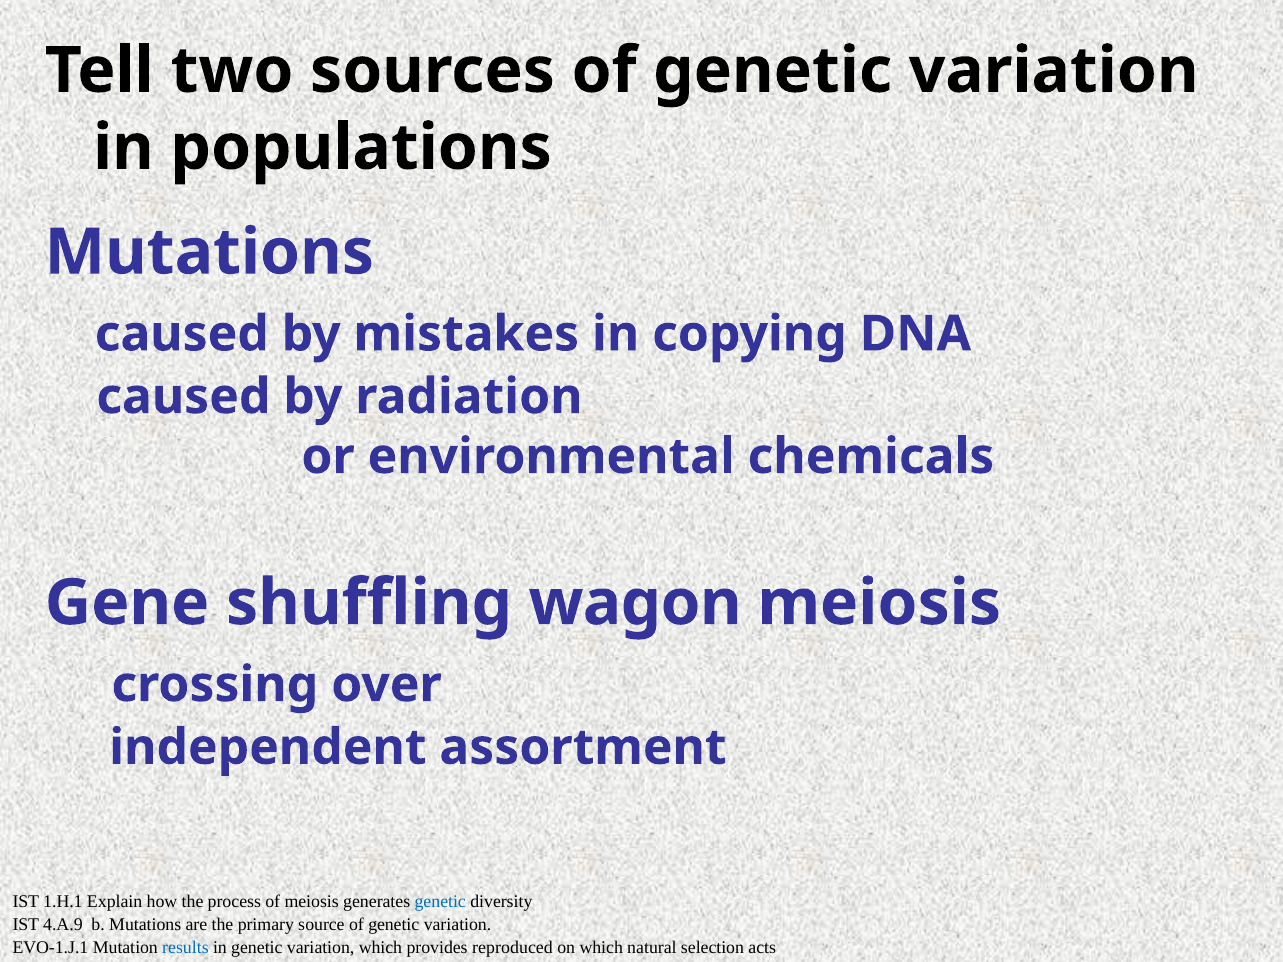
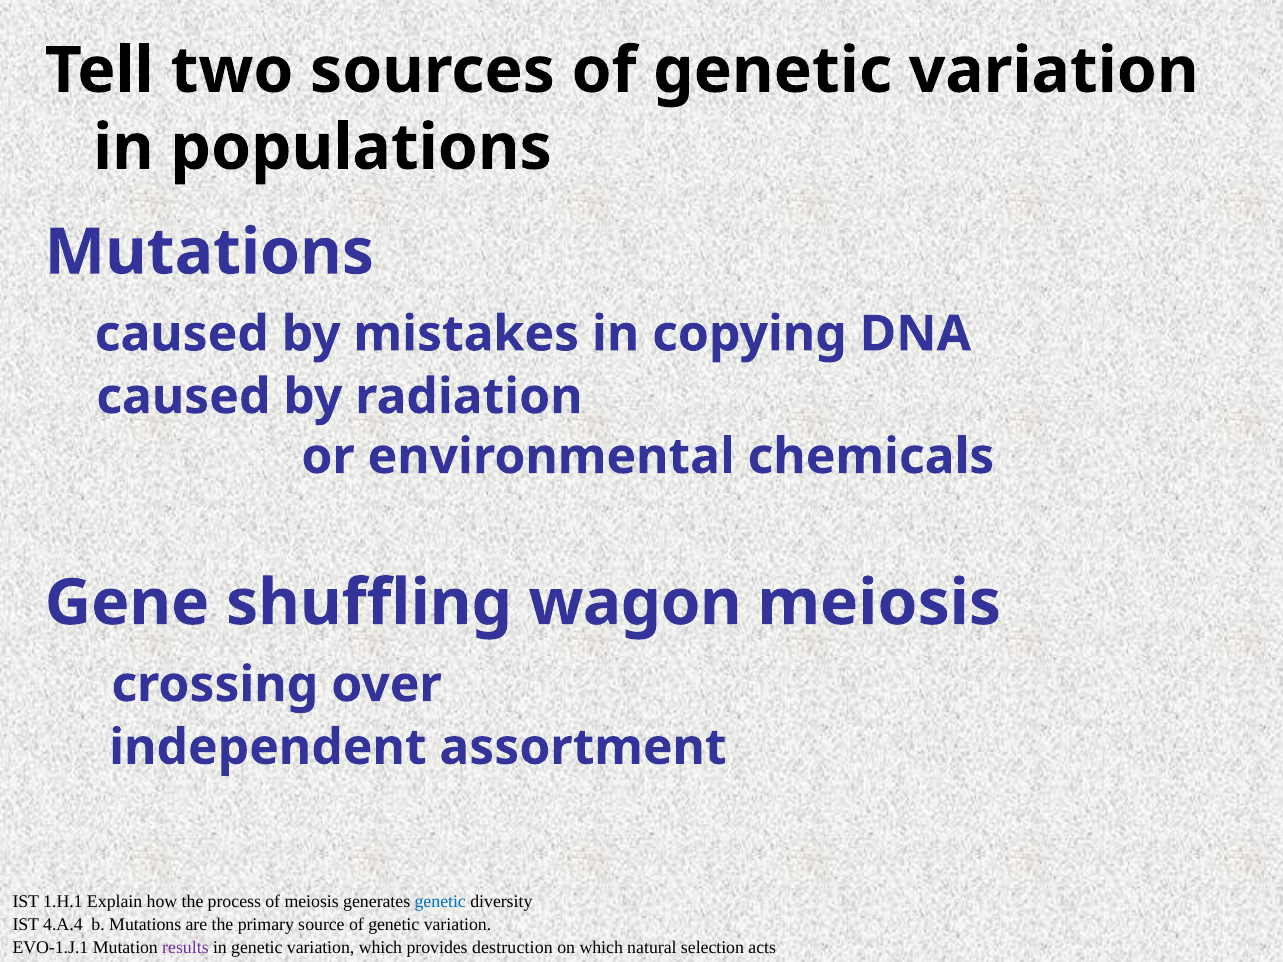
4.A.9: 4.A.9 -> 4.A.4
results colour: blue -> purple
reproduced: reproduced -> destruction
